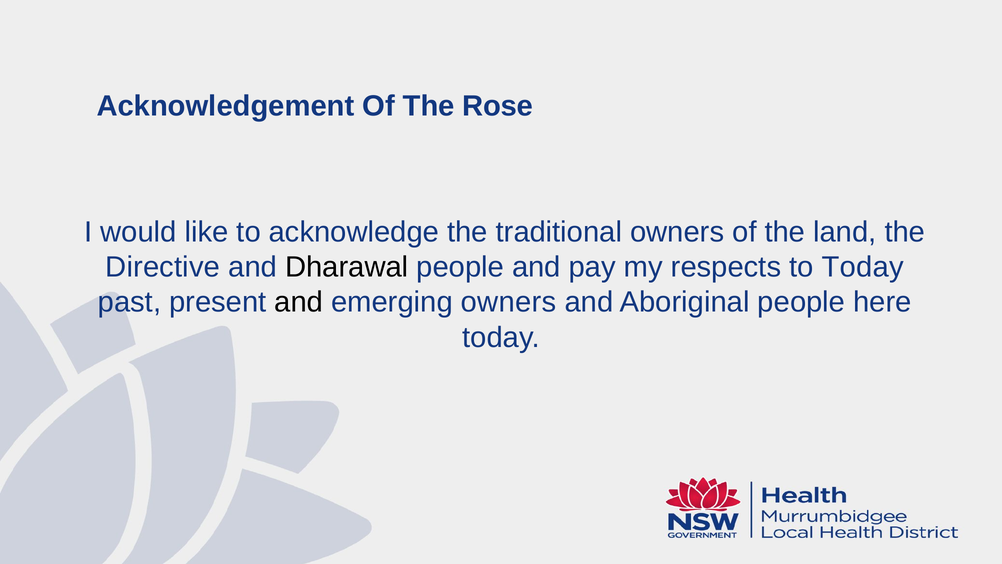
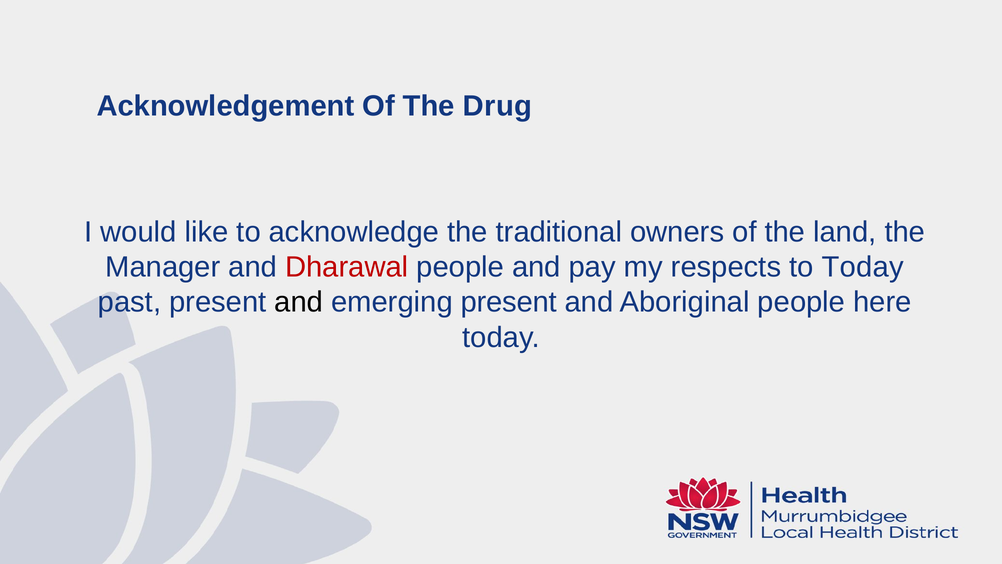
Rose: Rose -> Drug
Directive: Directive -> Manager
Dharawal colour: black -> red
emerging owners: owners -> present
